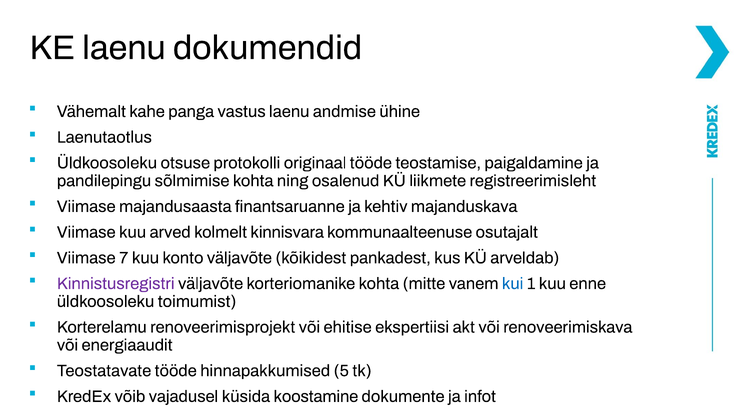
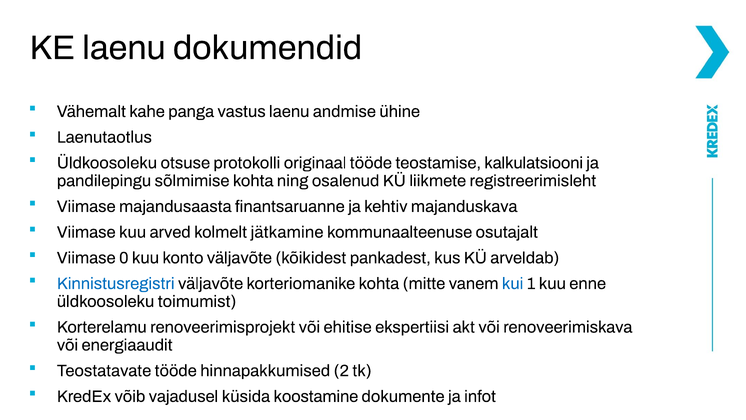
paigaldamine: paigaldamine -> kalkulatsiooni
kinnisvara: kinnisvara -> jätkamine
7: 7 -> 0
Kinnistusregistri colour: purple -> blue
5: 5 -> 2
